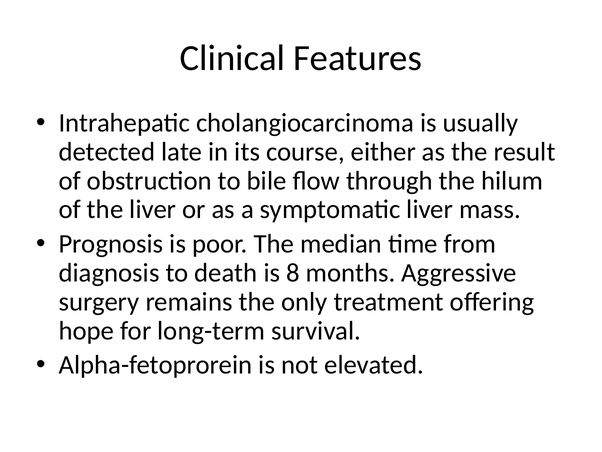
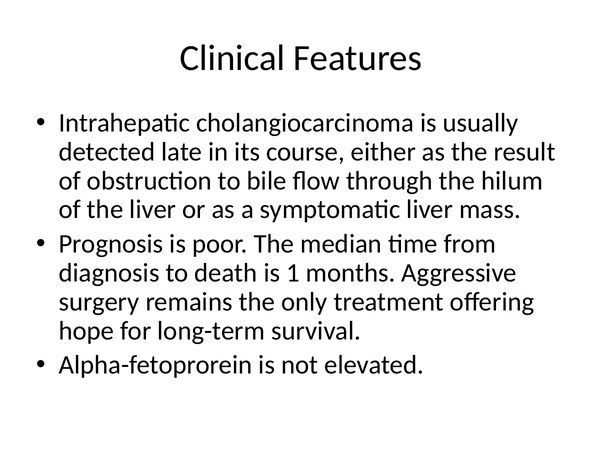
8: 8 -> 1
